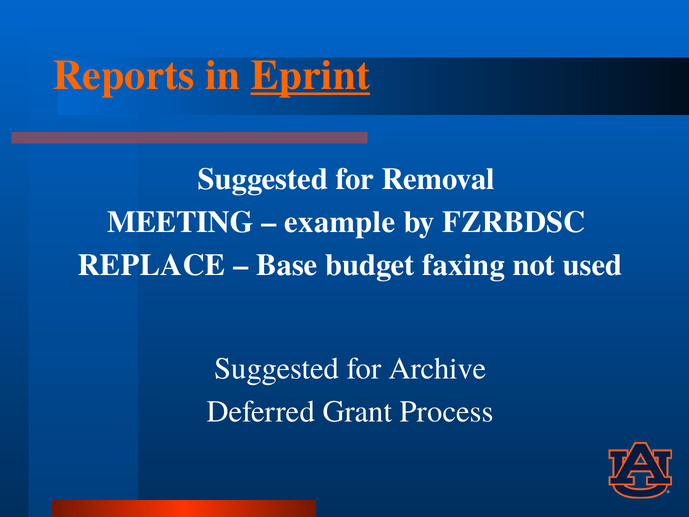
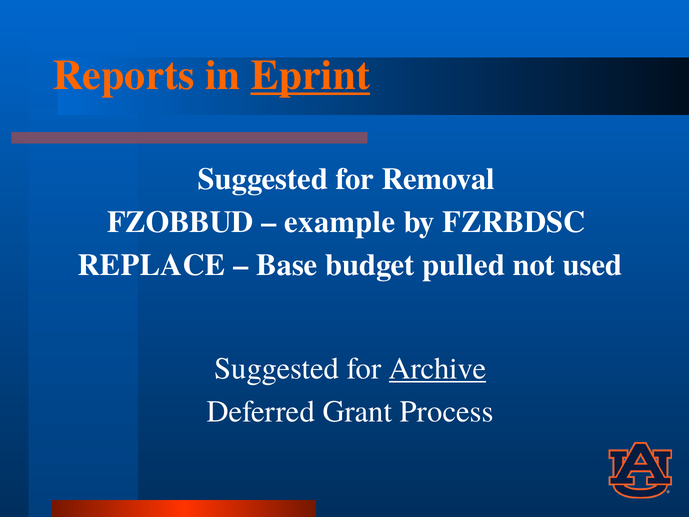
MEETING: MEETING -> FZOBBUD
faxing: faxing -> pulled
Archive underline: none -> present
